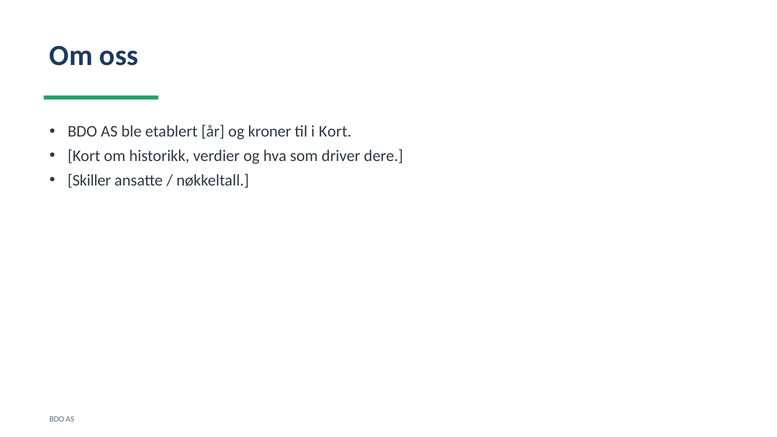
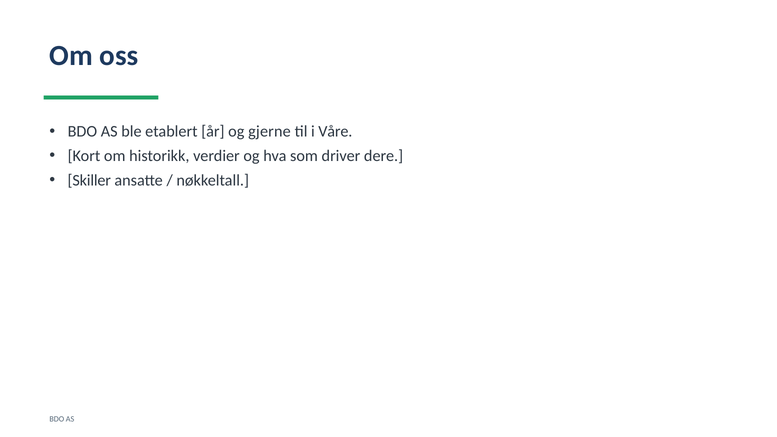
kroner: kroner -> gjerne
i Kort: Kort -> Våre
